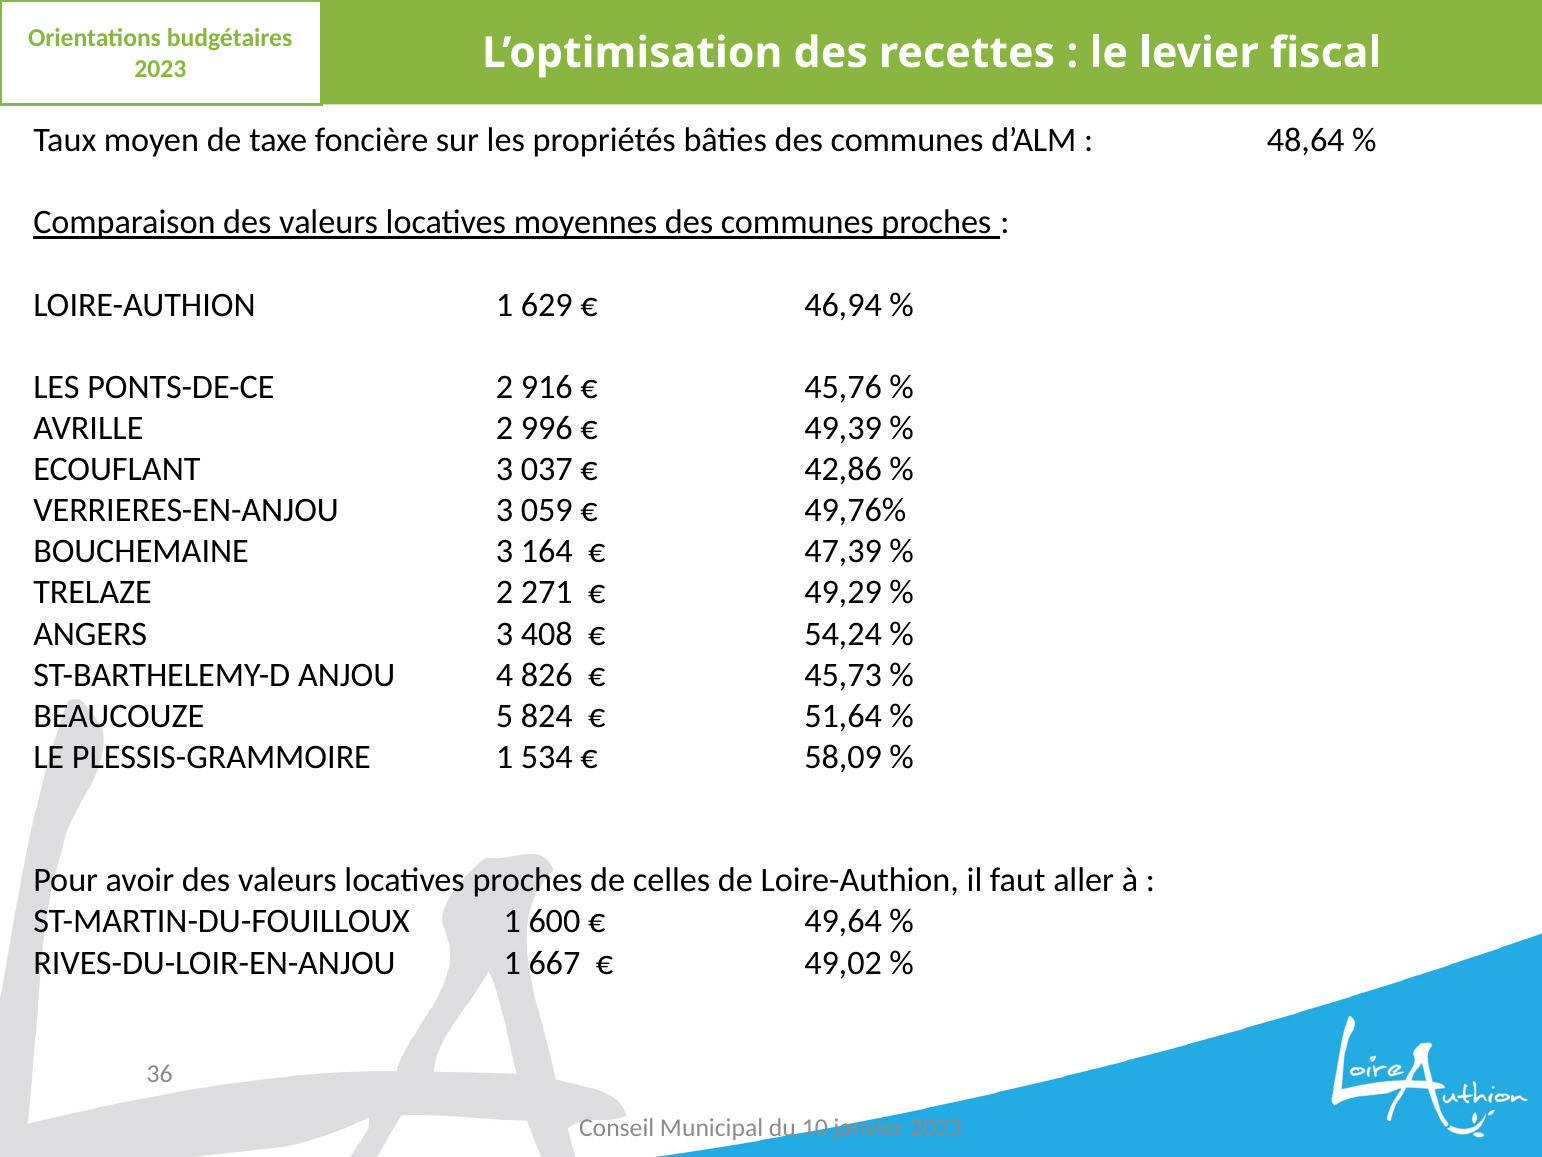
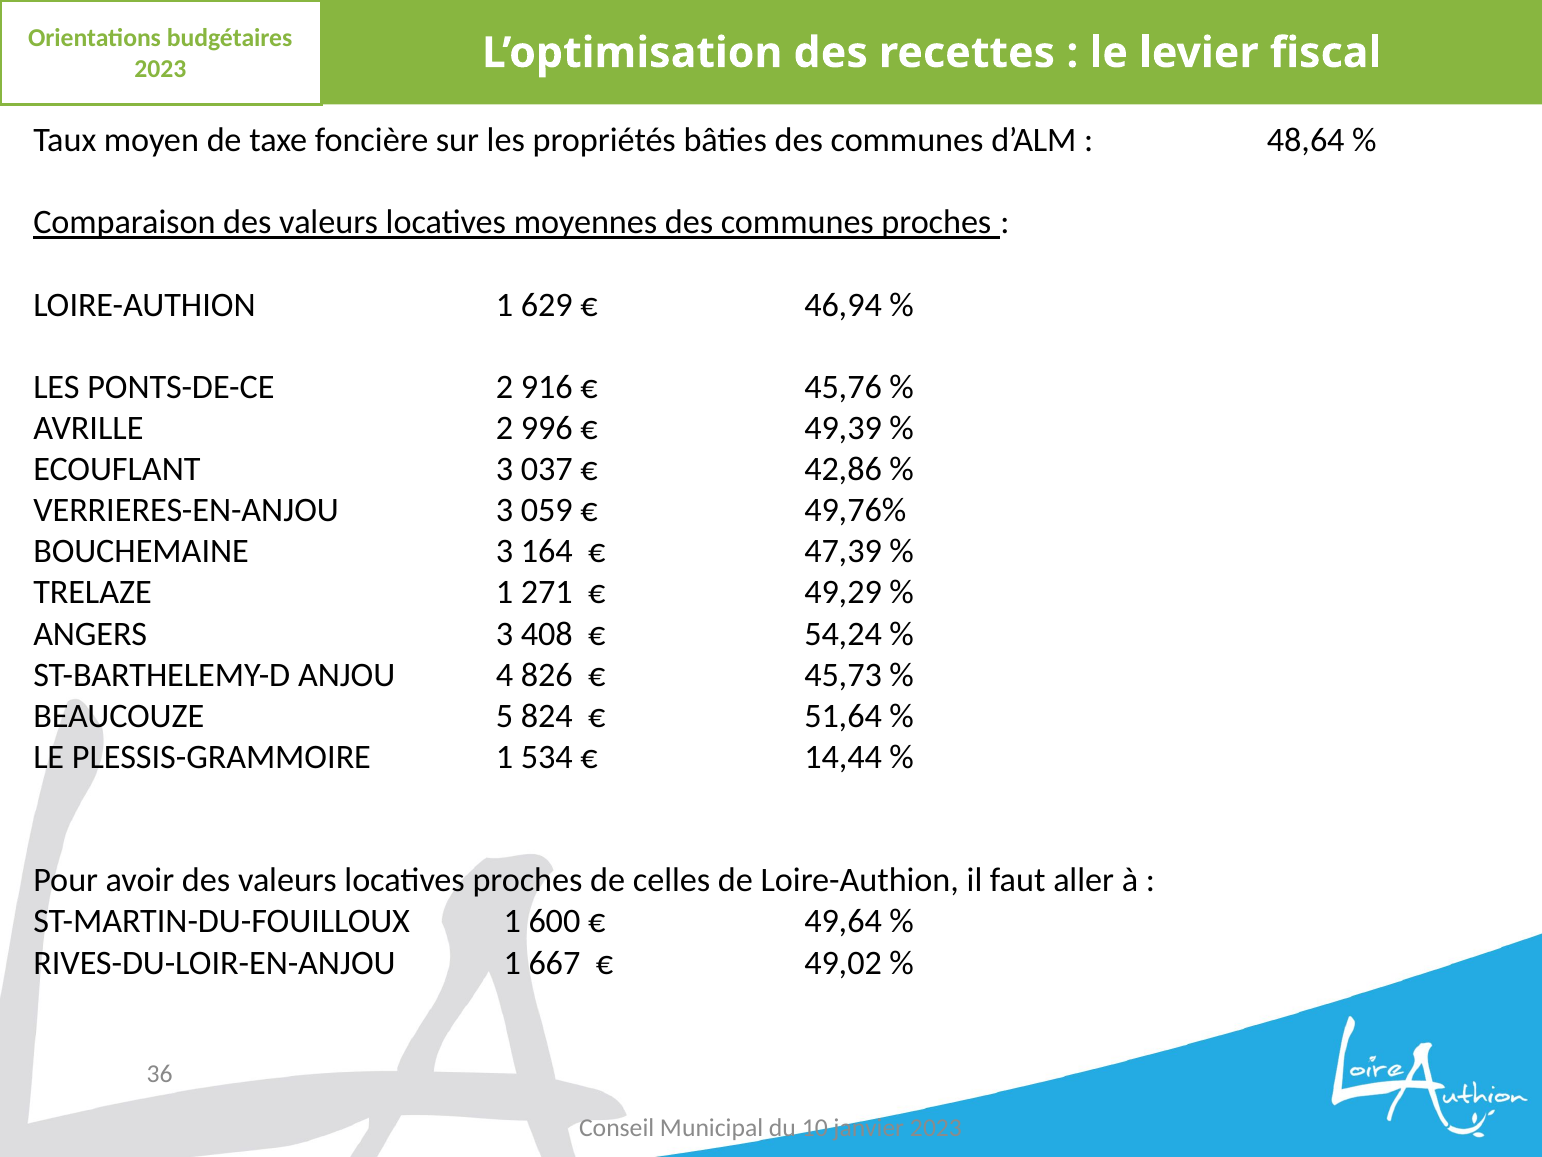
TRELAZE 2: 2 -> 1
58,09: 58,09 -> 14,44
